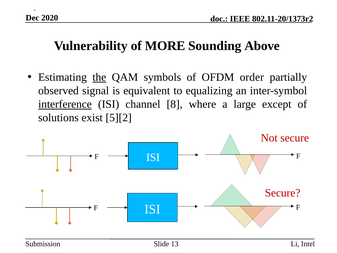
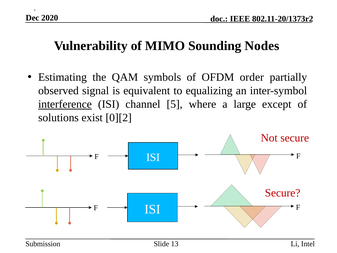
MORE: MORE -> MIMO
Above: Above -> Nodes
the underline: present -> none
8: 8 -> 5
5][2: 5][2 -> 0][2
